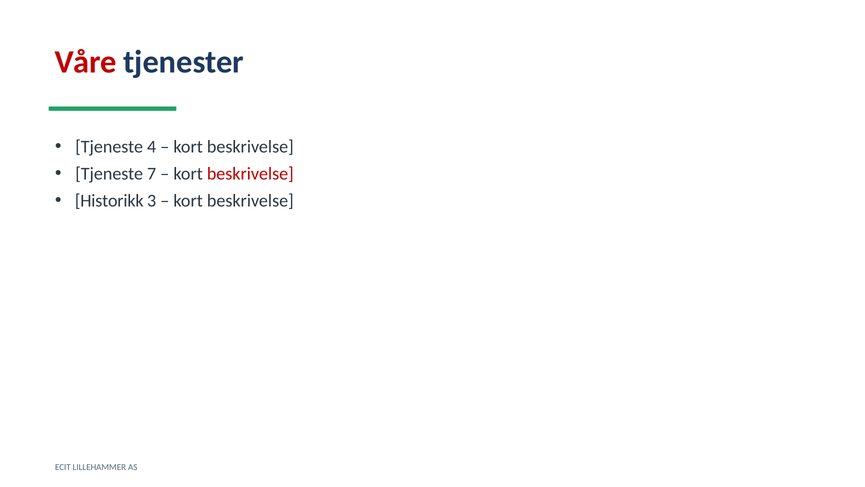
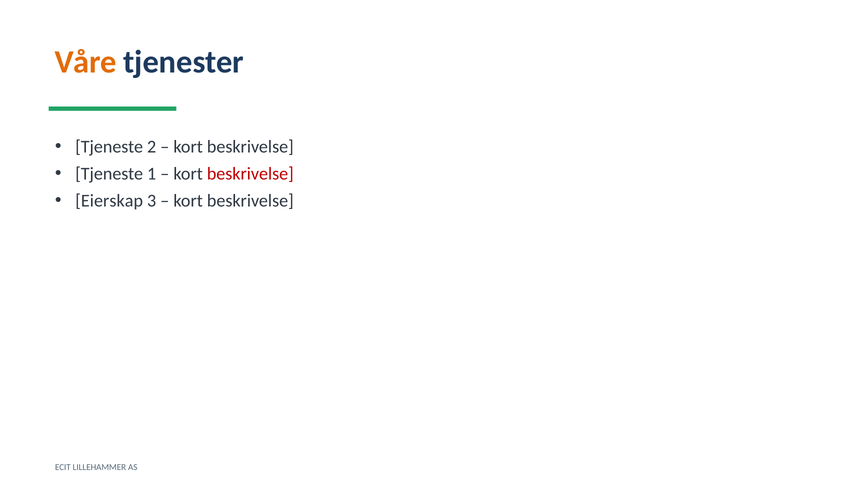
Våre colour: red -> orange
4: 4 -> 2
7: 7 -> 1
Historikk: Historikk -> Eierskap
